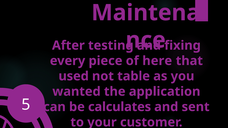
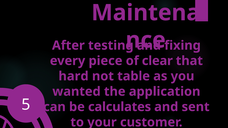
here: here -> clear
used: used -> hard
